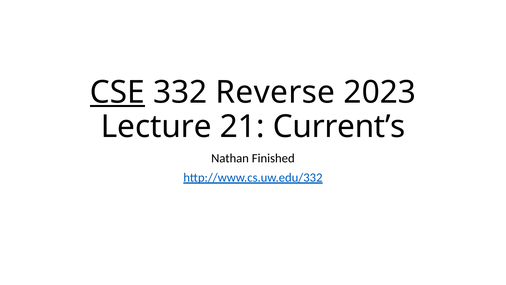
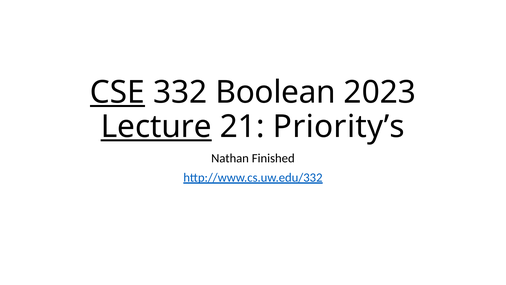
Reverse: Reverse -> Boolean
Lecture underline: none -> present
Current’s: Current’s -> Priority’s
